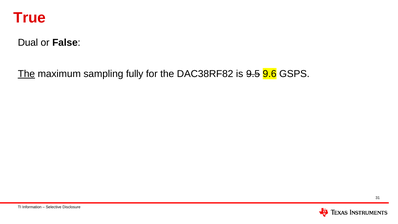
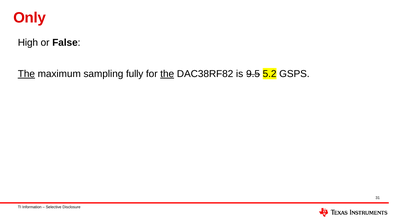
True: True -> Only
Dual: Dual -> High
the at (167, 74) underline: none -> present
9.6: 9.6 -> 5.2
